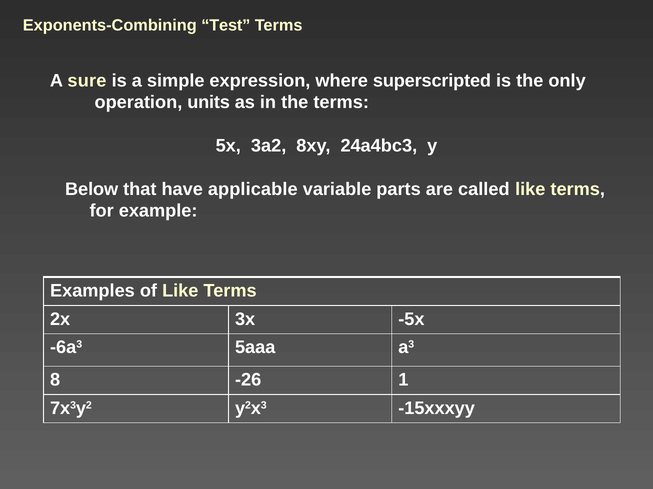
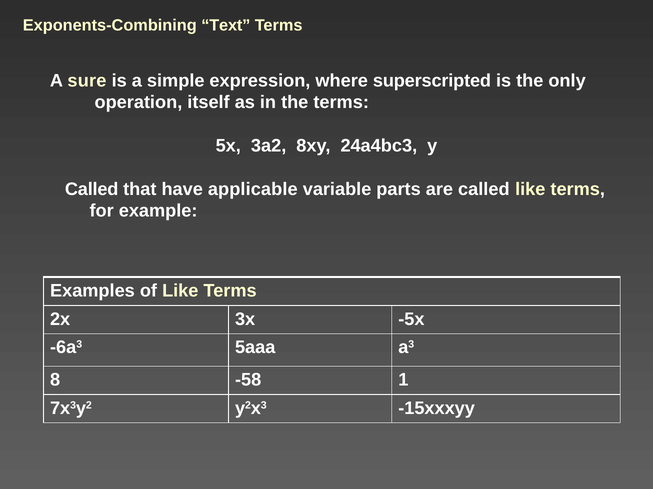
Test: Test -> Text
units: units -> itself
Below at (92, 190): Below -> Called
-26: -26 -> -58
